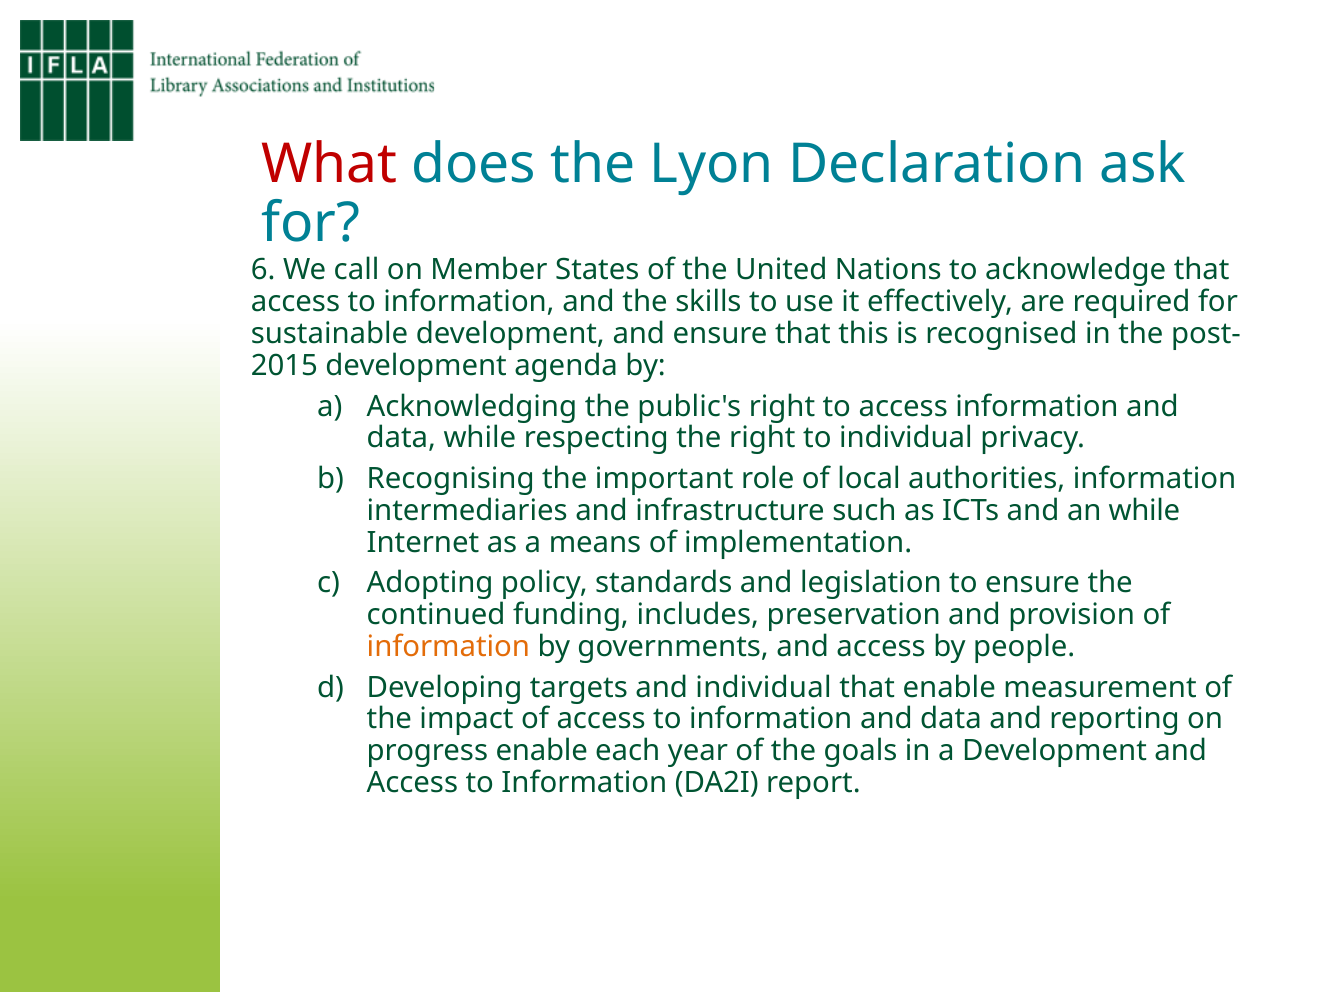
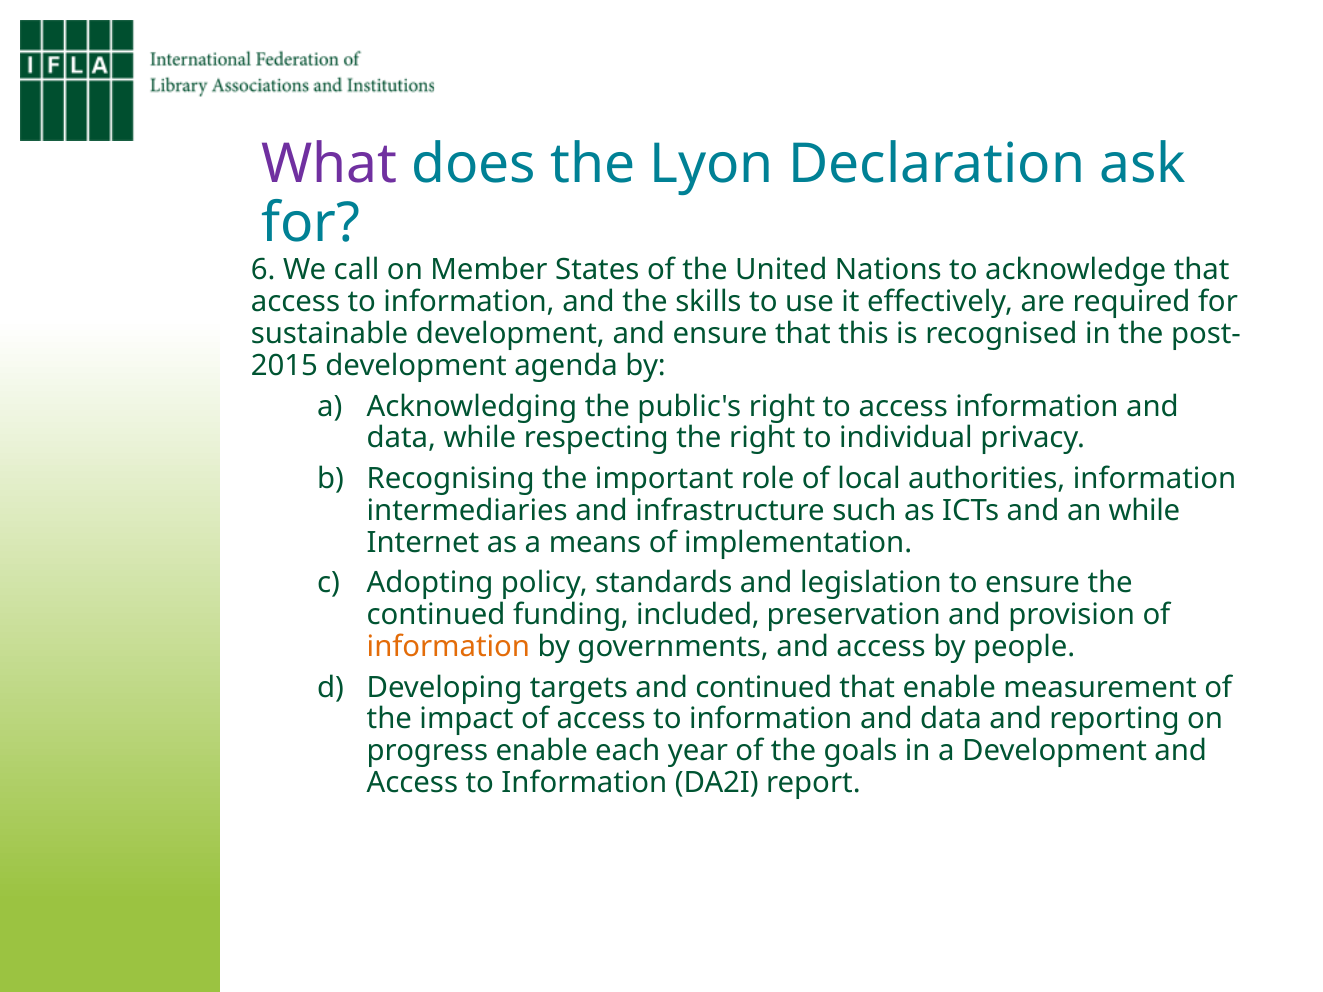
What colour: red -> purple
includes: includes -> included
and individual: individual -> continued
